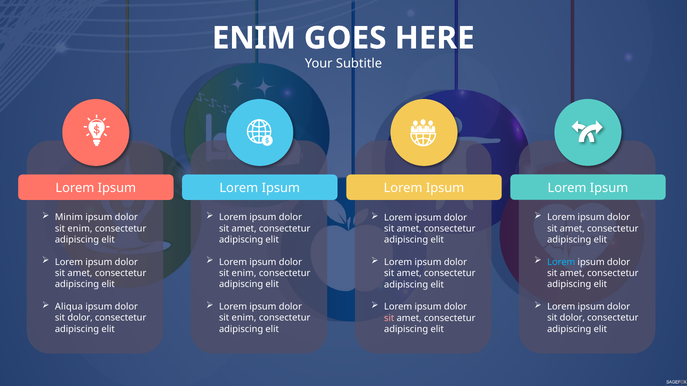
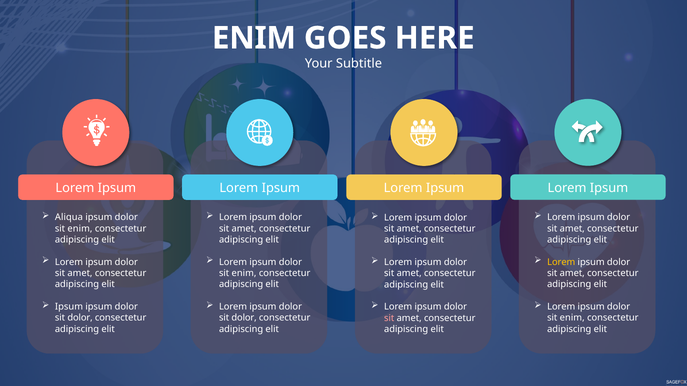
Minim: Minim -> Aliqua
Lorem at (561, 262) colour: light blue -> yellow
Aliqua at (69, 307): Aliqua -> Ipsum
enim at (244, 318): enim -> dolor
dolor at (572, 318): dolor -> enim
